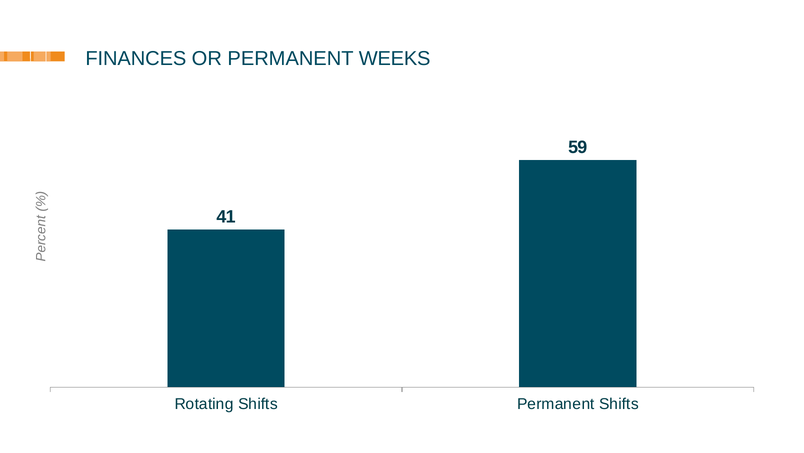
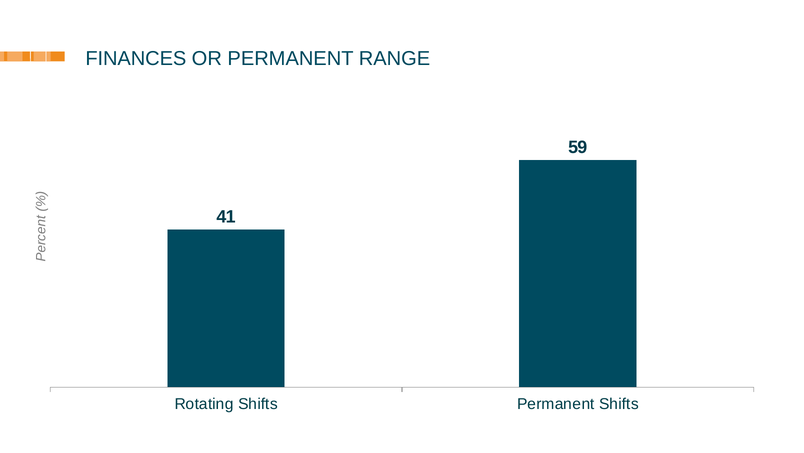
WEEKS: WEEKS -> RANGE
